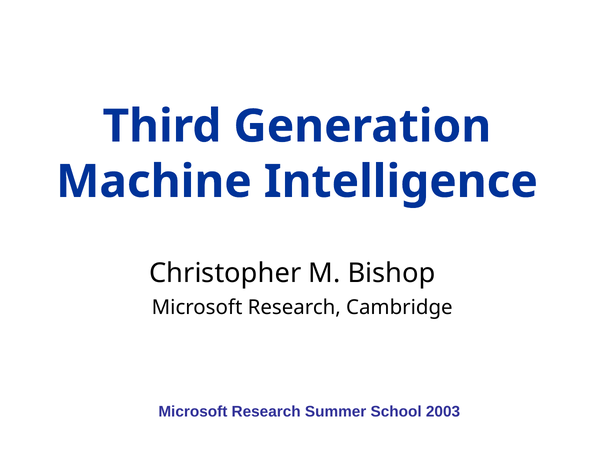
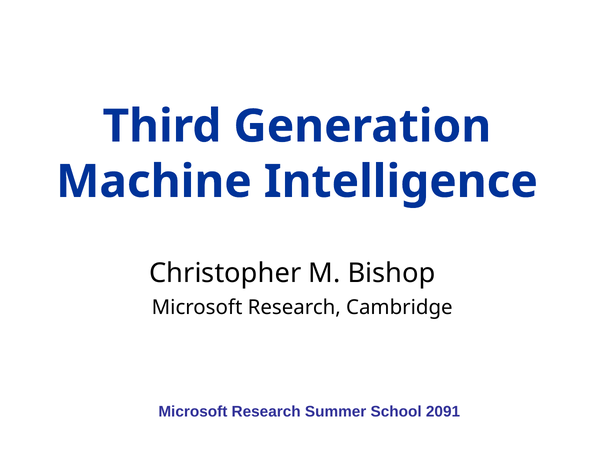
2003: 2003 -> 2091
